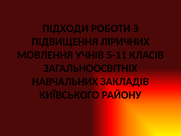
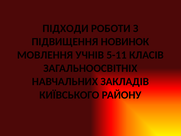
ЛІРИЧНИХ: ЛІРИЧНИХ -> НОВИНОК
